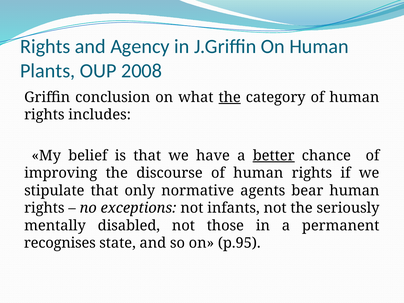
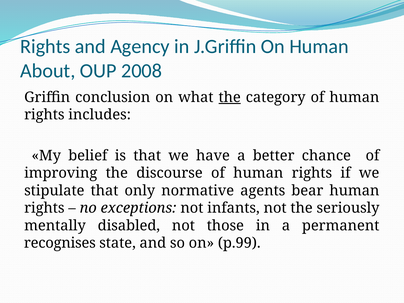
Plants: Plants -> About
better underline: present -> none
p.95: p.95 -> p.99
